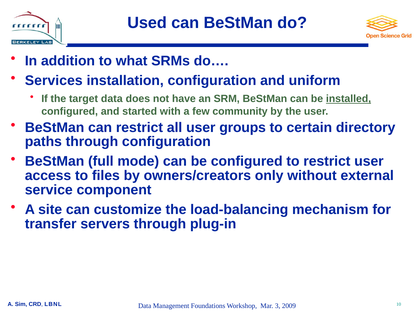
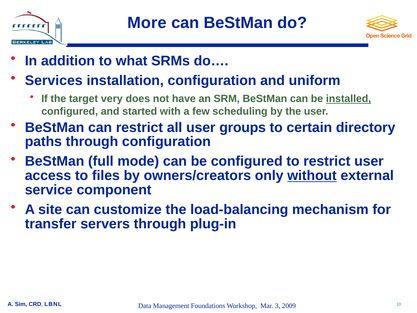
Used: Used -> More
target data: data -> very
community: community -> scheduling
without underline: none -> present
